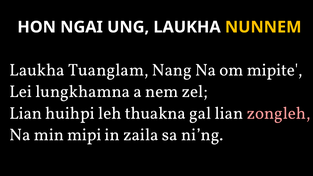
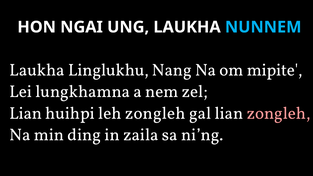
NUNNEM colour: yellow -> light blue
Tuanglam: Tuanglam -> Linglukhu
leh thuakna: thuakna -> zongleh
mipi: mipi -> ding
